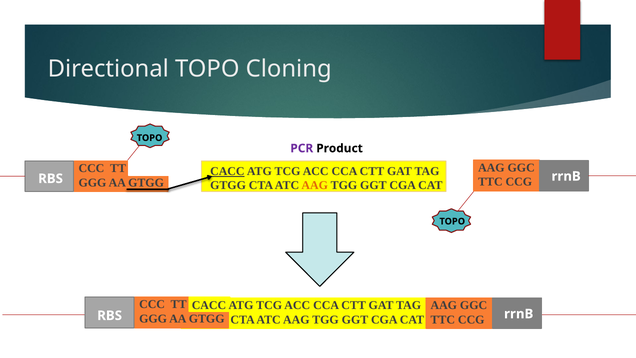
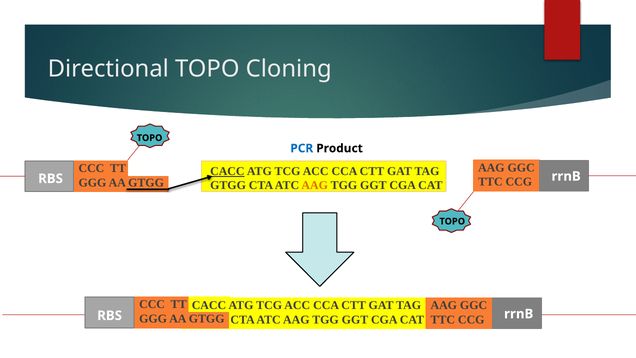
PCR colour: purple -> blue
